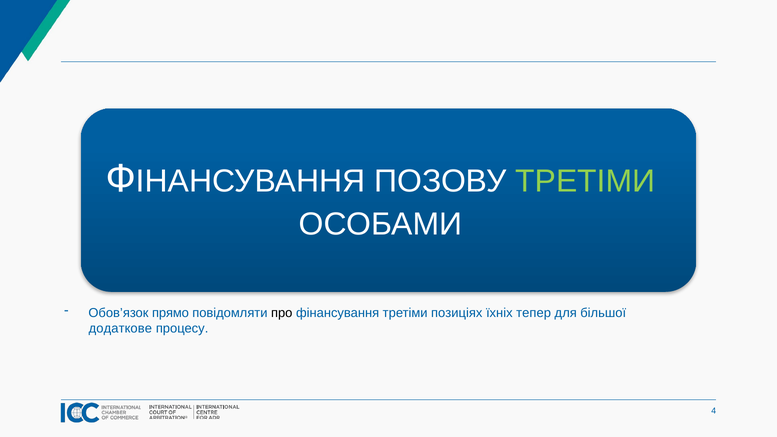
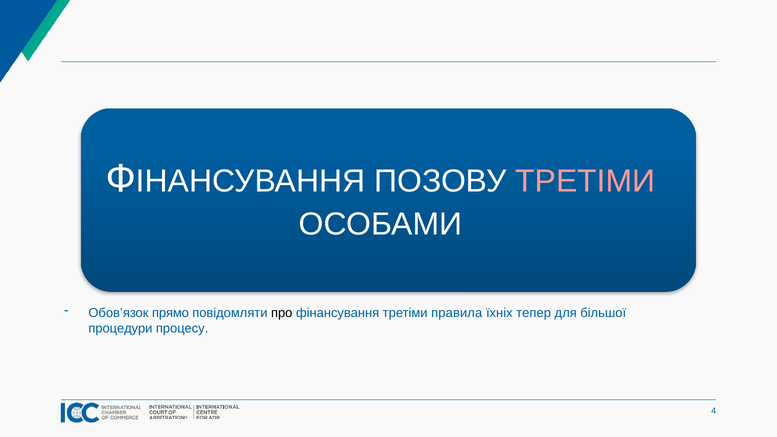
ТРЕТІМИ at (585, 181) colour: light green -> pink
позиціях: позиціях -> правила
додаткове: додаткове -> процедури
